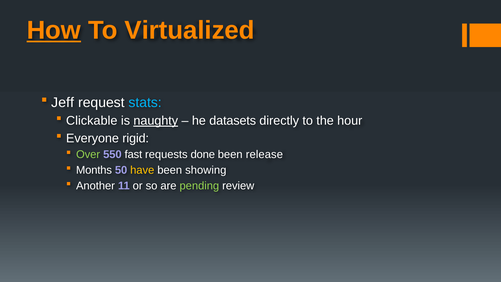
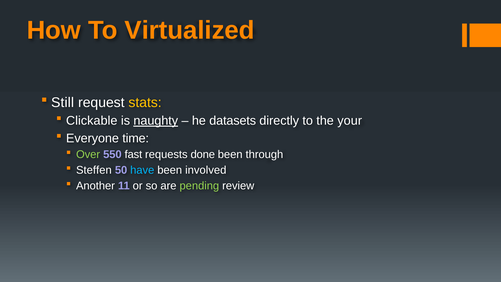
How underline: present -> none
Jeff: Jeff -> Still
stats colour: light blue -> yellow
hour: hour -> your
rigid: rigid -> time
release: release -> through
Months: Months -> Steffen
have colour: yellow -> light blue
showing: showing -> involved
